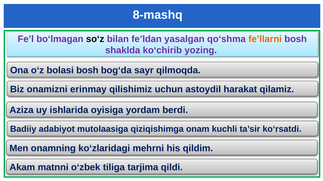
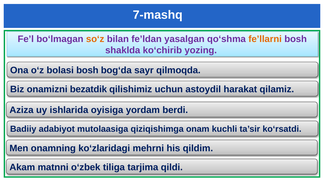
8-mashq: 8-mashq -> 7-mashq
so‘z colour: black -> orange
erinmay: erinmay -> bezatdik
